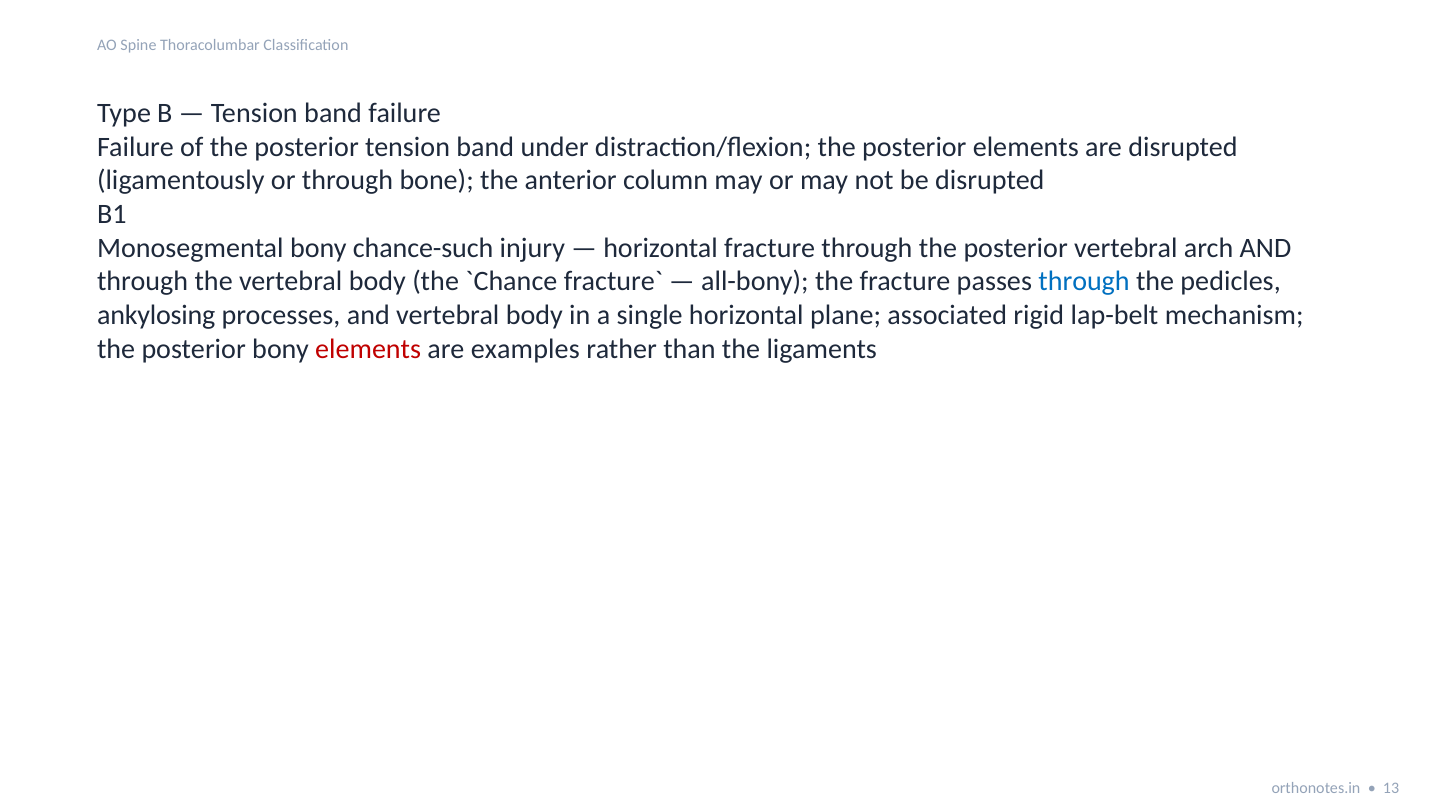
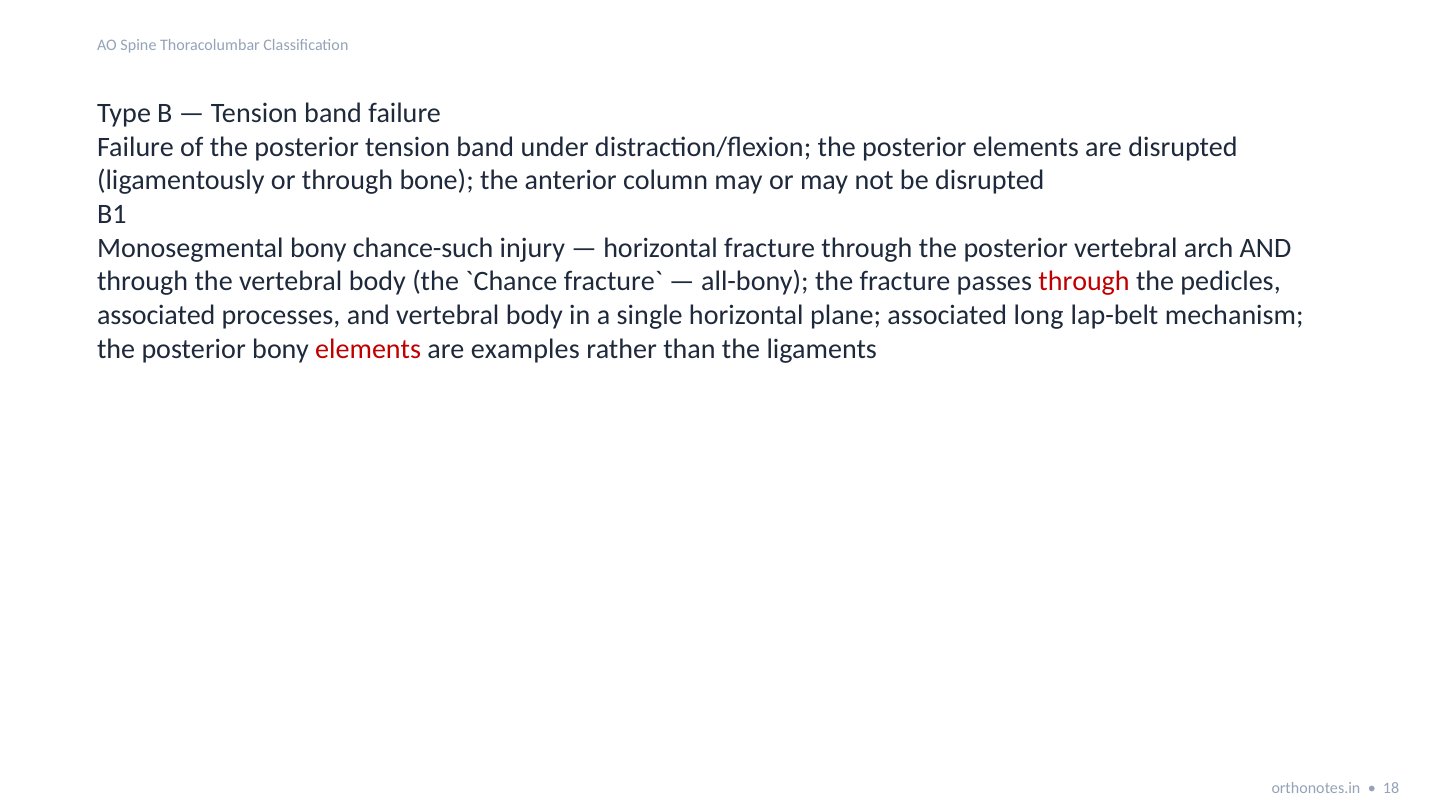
through at (1084, 282) colour: blue -> red
ankylosing at (156, 316): ankylosing -> associated
rigid: rigid -> long
13: 13 -> 18
